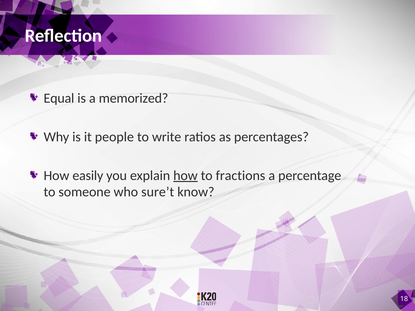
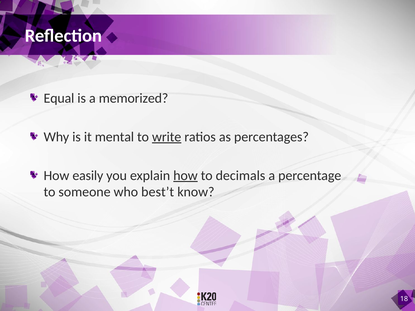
people: people -> mental
write underline: none -> present
fractions: fractions -> decimals
sure’t: sure’t -> best’t
